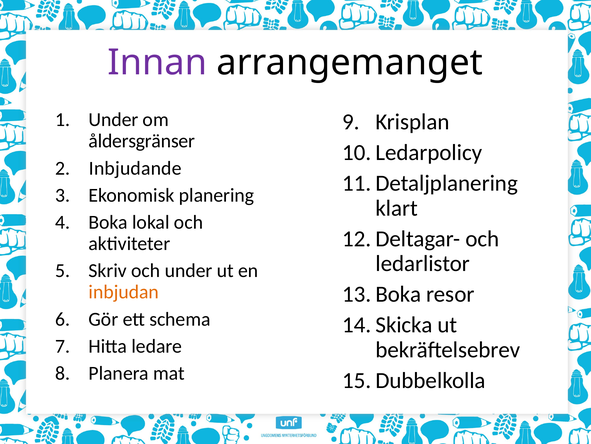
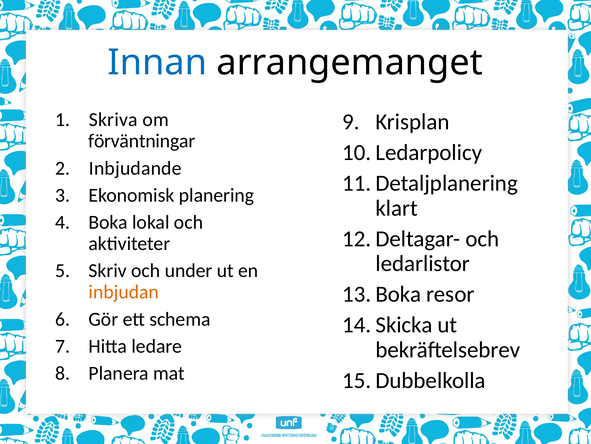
Innan colour: purple -> blue
Under at (113, 120): Under -> Skriva
åldersgränser: åldersgränser -> förväntningar
